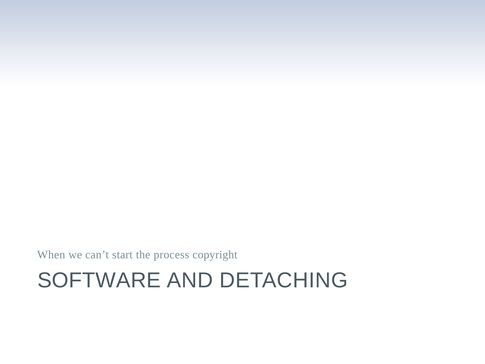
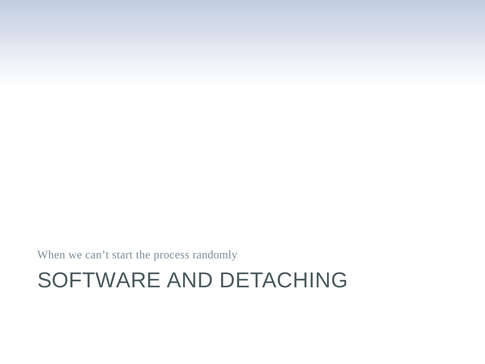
copyright: copyright -> randomly
